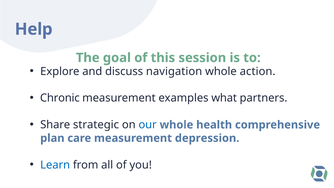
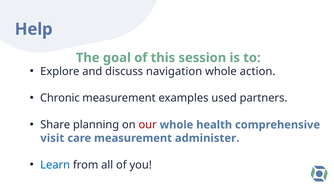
what: what -> used
strategic: strategic -> planning
our colour: blue -> red
plan: plan -> visit
depression: depression -> administer
